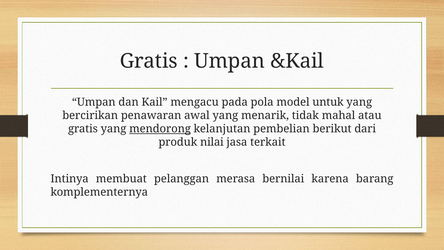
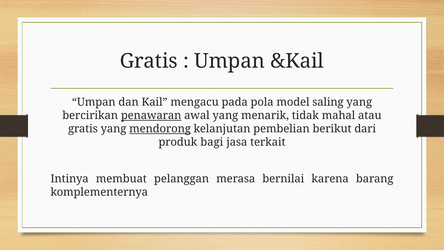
untuk: untuk -> saling
penawaran underline: none -> present
nilai: nilai -> bagi
